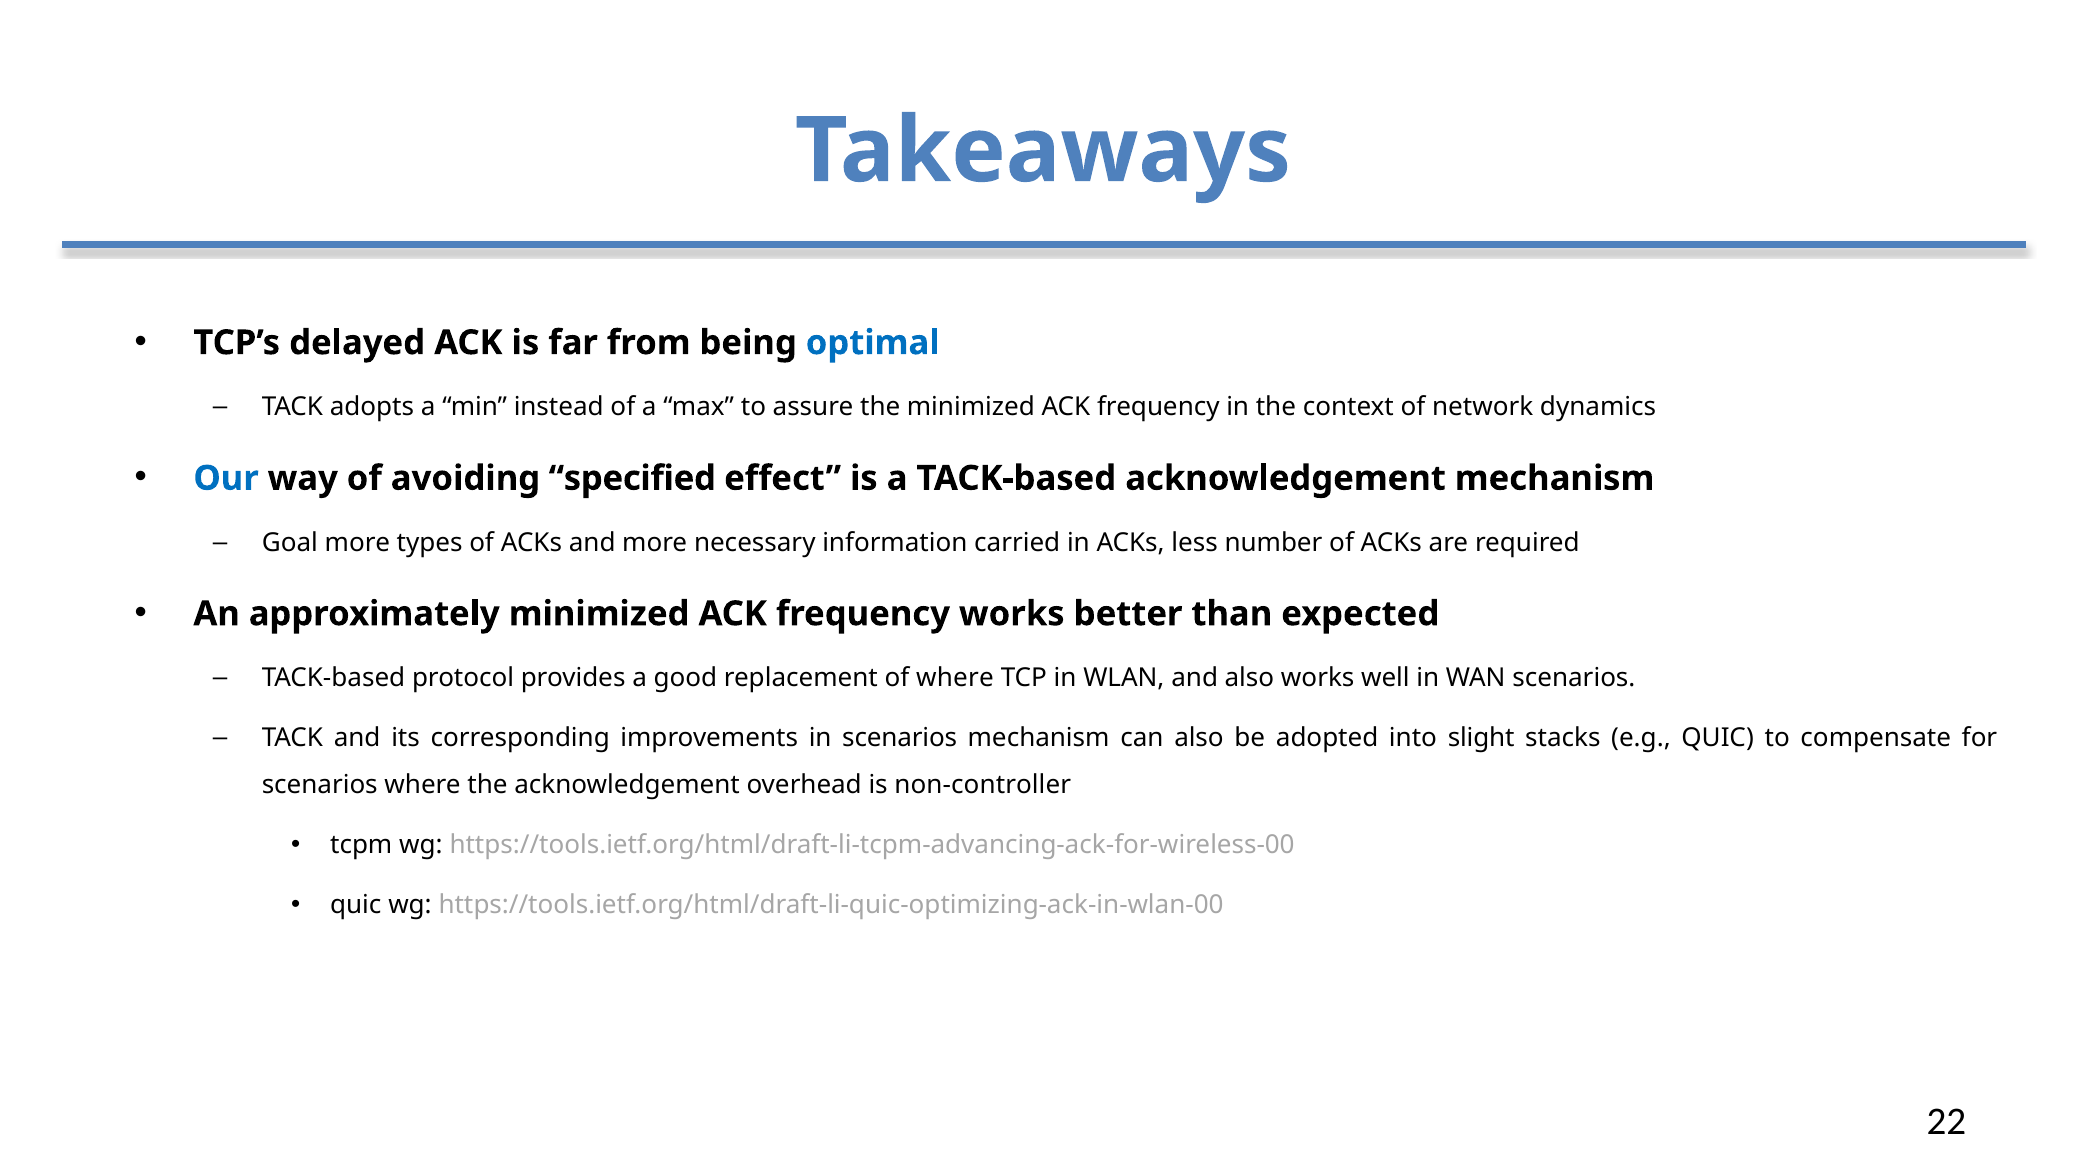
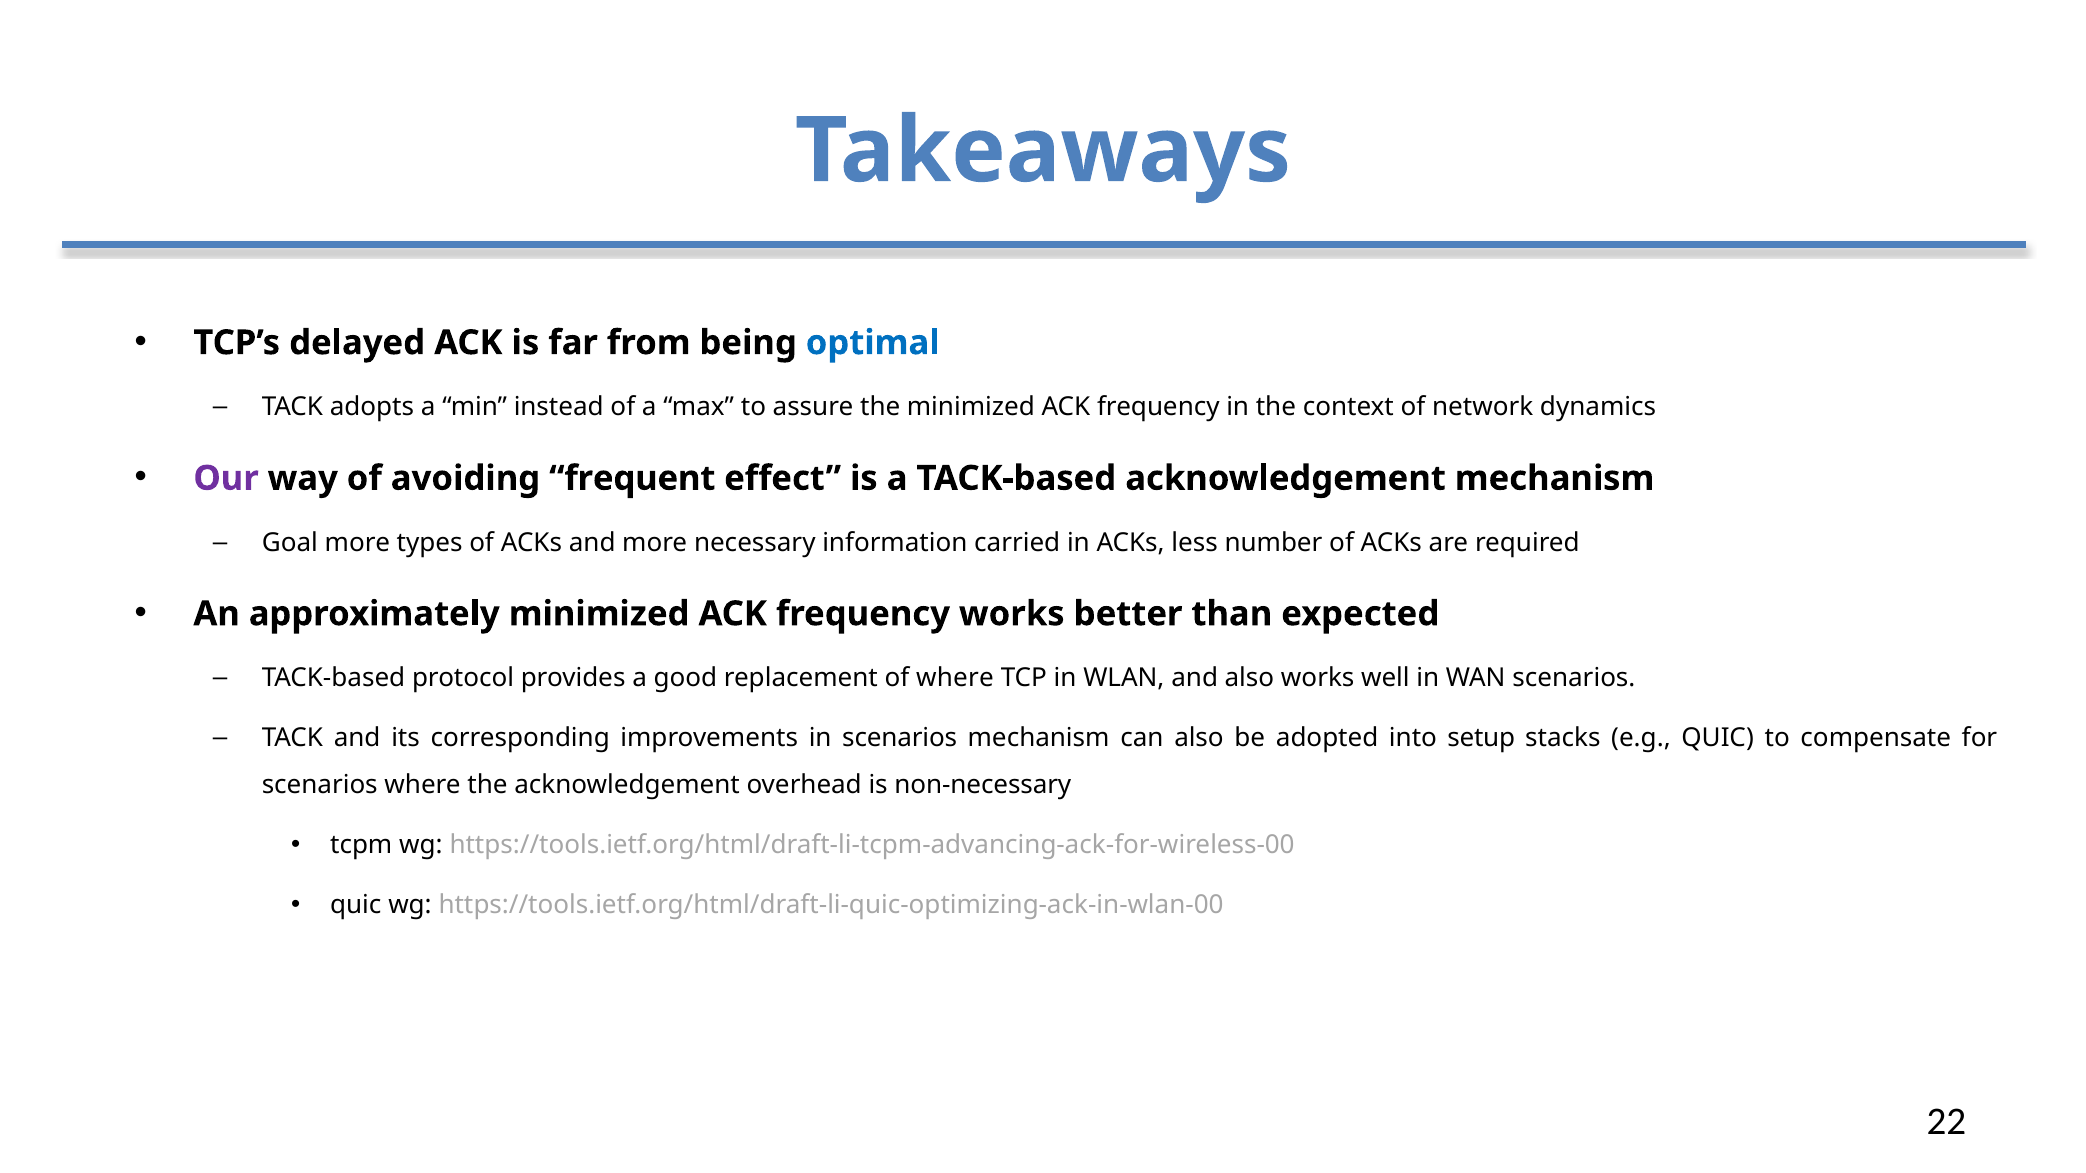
Our colour: blue -> purple
specified: specified -> frequent
slight: slight -> setup
non-controller: non-controller -> non-necessary
